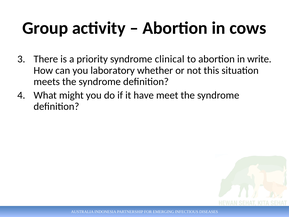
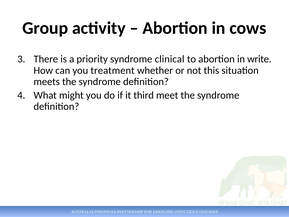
laboratory: laboratory -> treatment
have: have -> third
